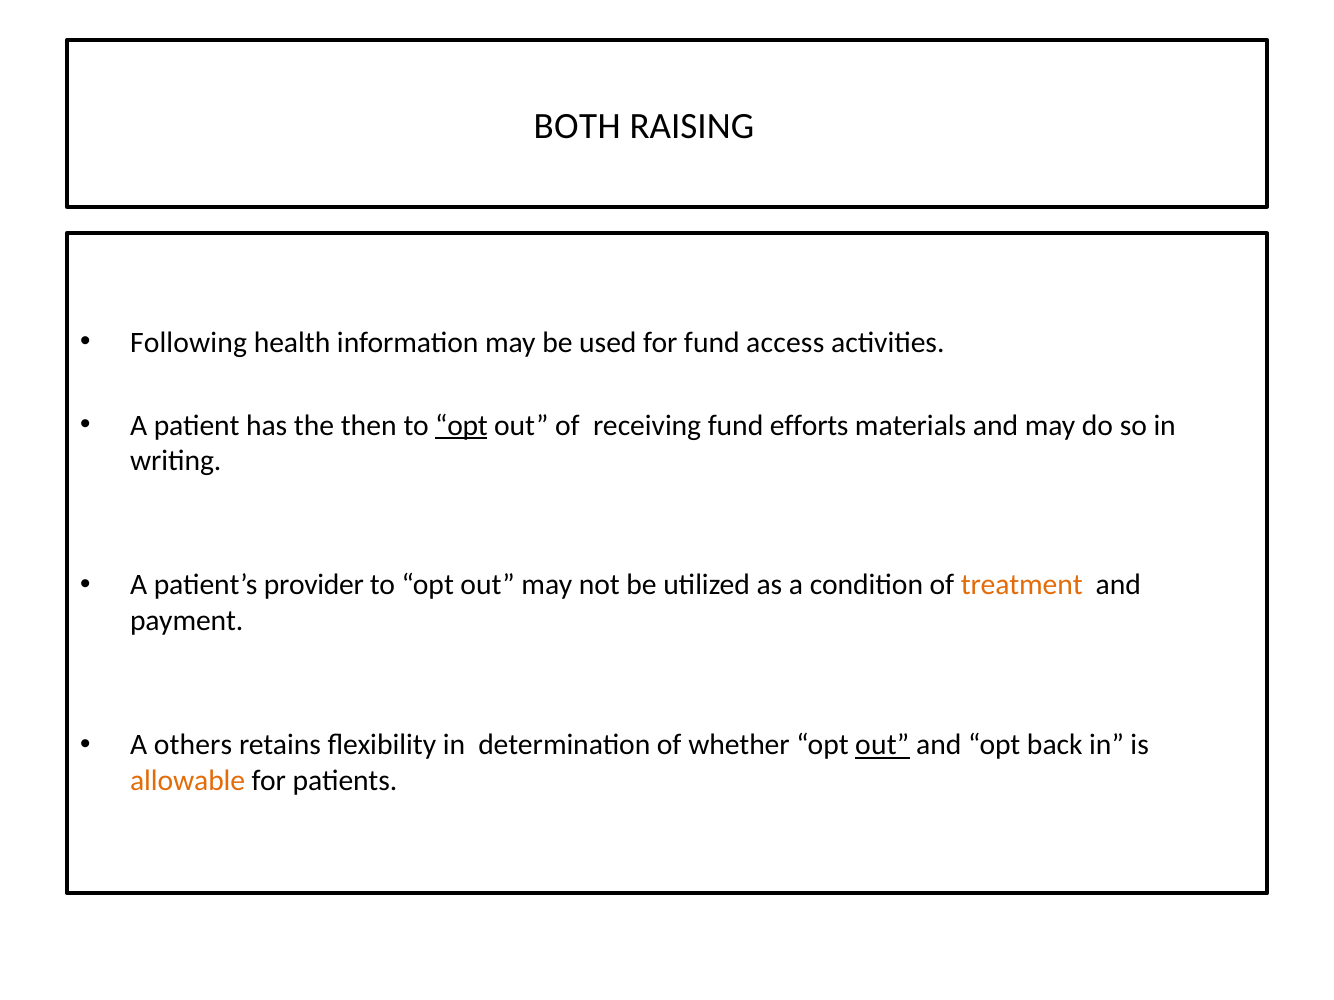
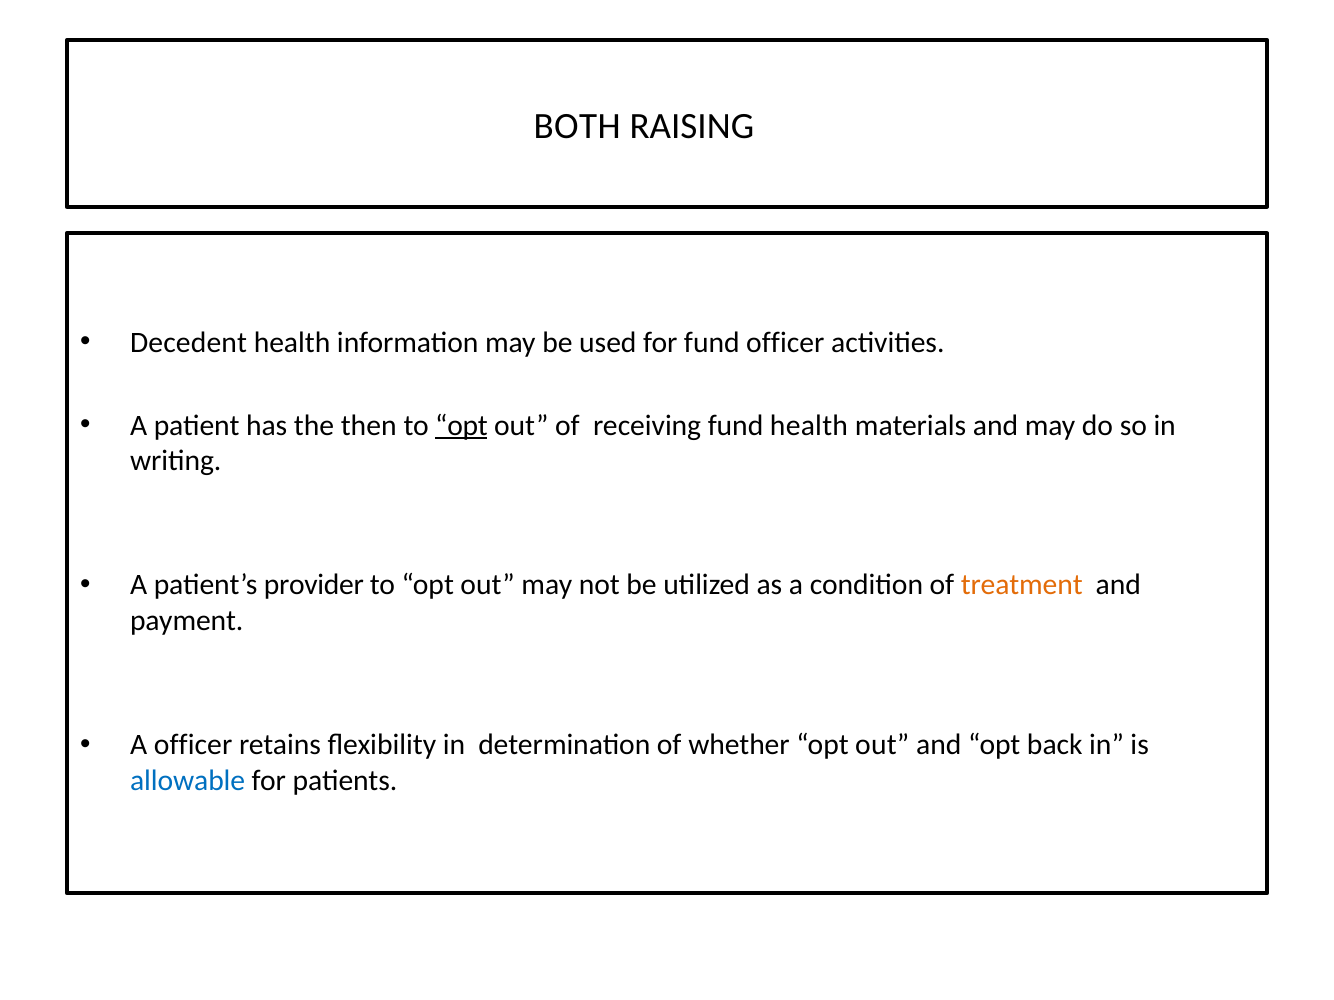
Following: Following -> Decedent
fund access: access -> officer
fund efforts: efforts -> health
A others: others -> officer
out at (882, 745) underline: present -> none
allowable colour: orange -> blue
